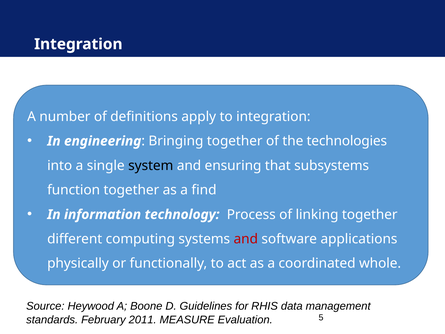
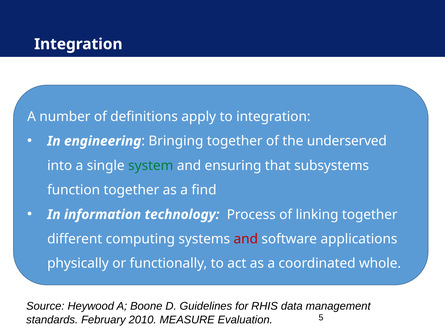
technologies: technologies -> underserved
system colour: black -> green
2011: 2011 -> 2010
